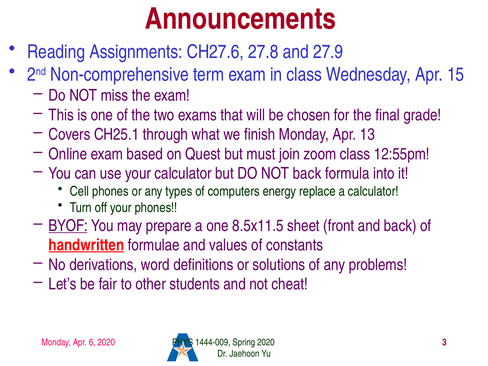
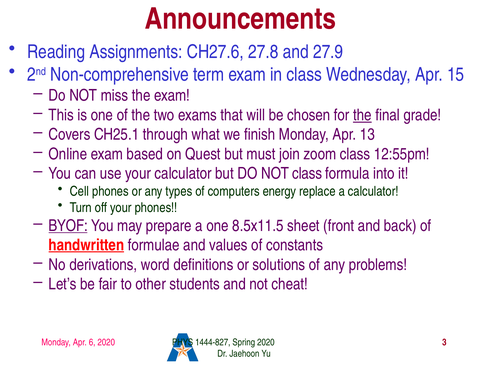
the at (362, 115) underline: none -> present
NOT back: back -> class
1444-009: 1444-009 -> 1444-827
